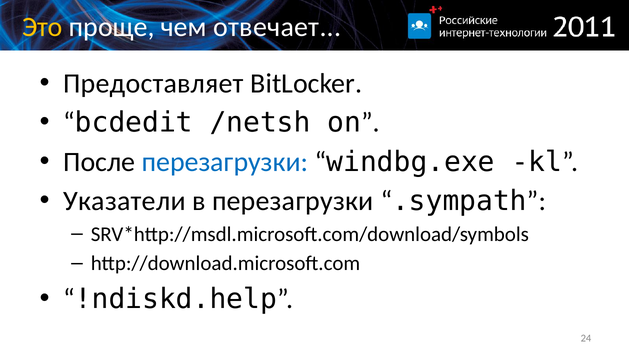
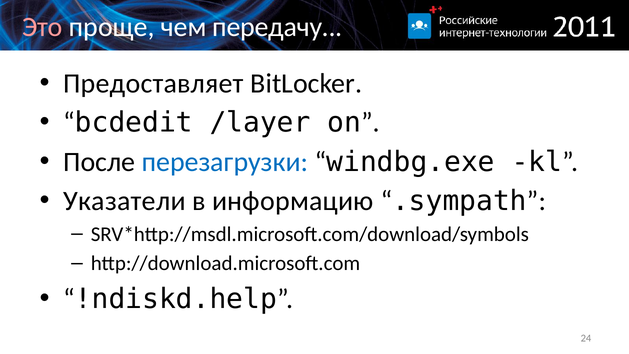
Это colour: yellow -> pink
отвечает: отвечает -> передачу
/netsh: /netsh -> /layer
в перезагрузки: перезагрузки -> информацию
